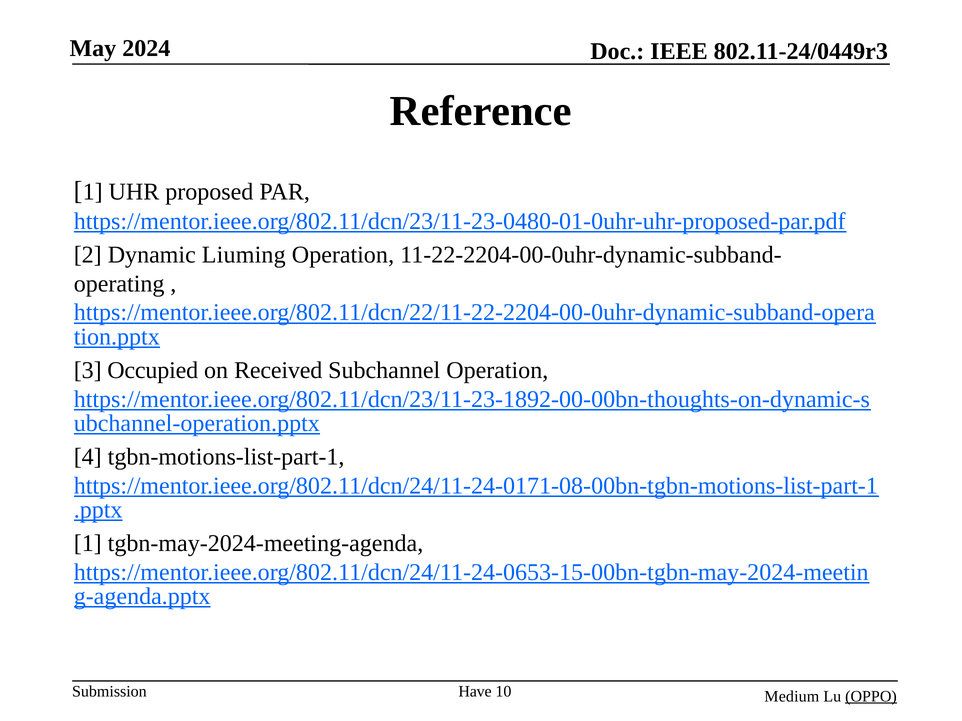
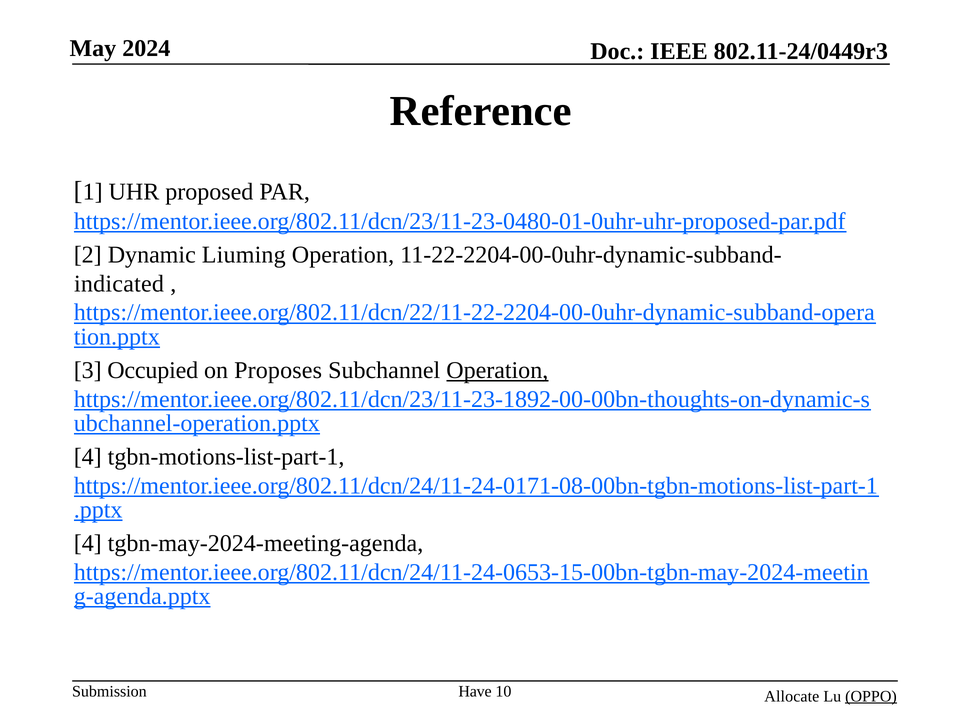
operating: operating -> indicated
Received: Received -> Proposes
Operation at (497, 371) underline: none -> present
1 at (88, 544): 1 -> 4
Medium: Medium -> Allocate
